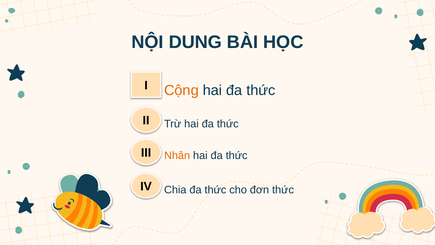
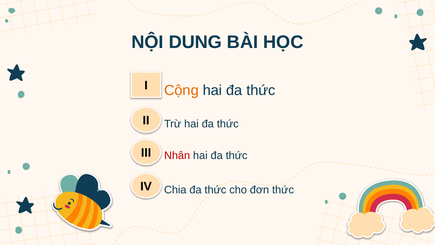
Nhân colour: orange -> red
